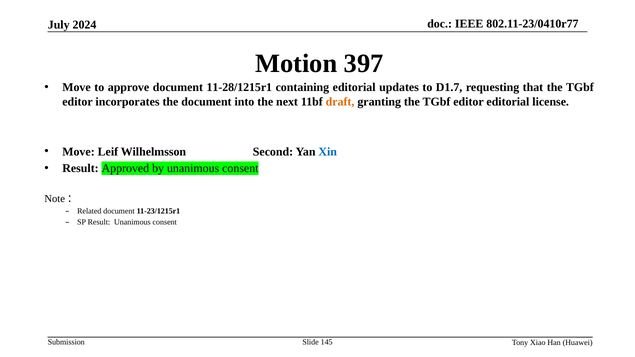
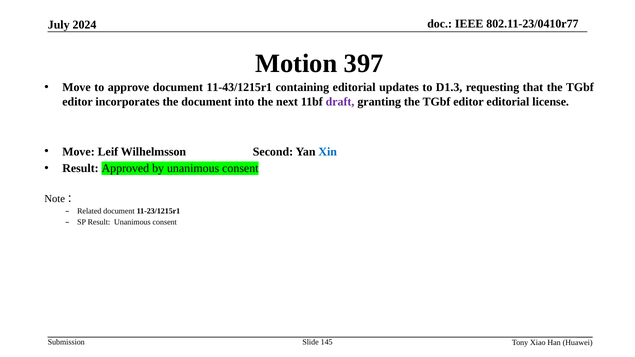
11-28/1215r1: 11-28/1215r1 -> 11-43/1215r1
D1.7: D1.7 -> D1.3
draft colour: orange -> purple
